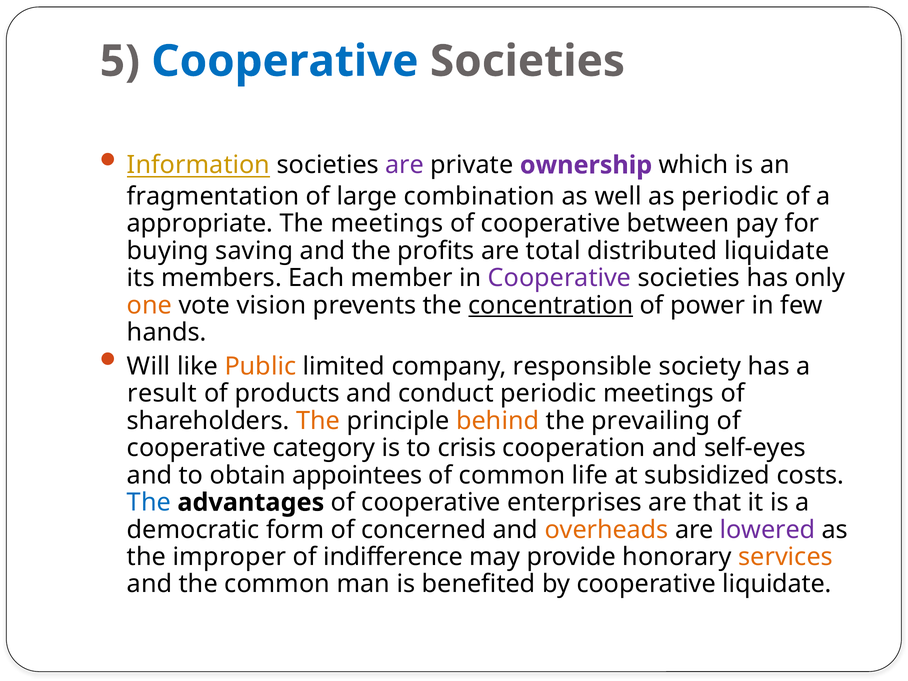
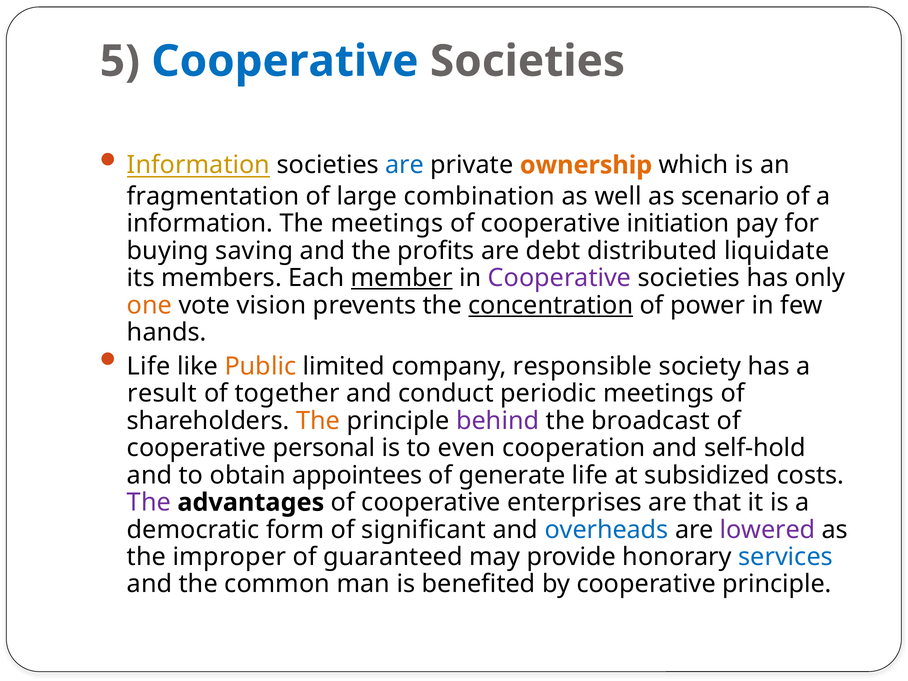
are at (405, 165) colour: purple -> blue
ownership colour: purple -> orange
as periodic: periodic -> scenario
appropriate at (200, 223): appropriate -> information
between: between -> initiation
total: total -> debt
member underline: none -> present
Will at (149, 366): Will -> Life
products: products -> together
behind colour: orange -> purple
prevailing: prevailing -> broadcast
category: category -> personal
crisis: crisis -> even
self-eyes: self-eyes -> self-hold
of common: common -> generate
The at (149, 502) colour: blue -> purple
concerned: concerned -> significant
overheads colour: orange -> blue
indifference: indifference -> guaranteed
services colour: orange -> blue
cooperative liquidate: liquidate -> principle
